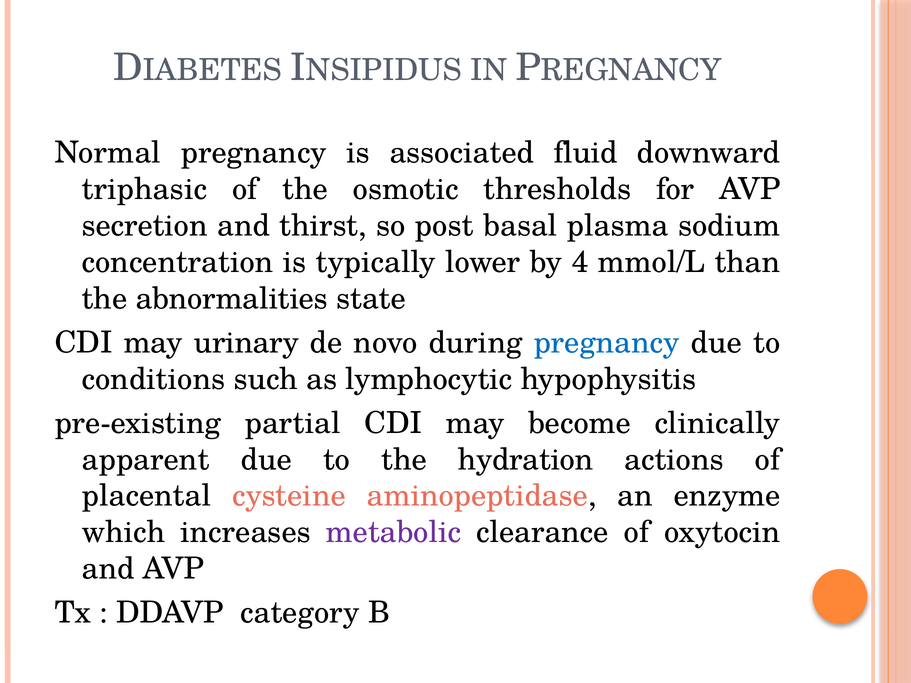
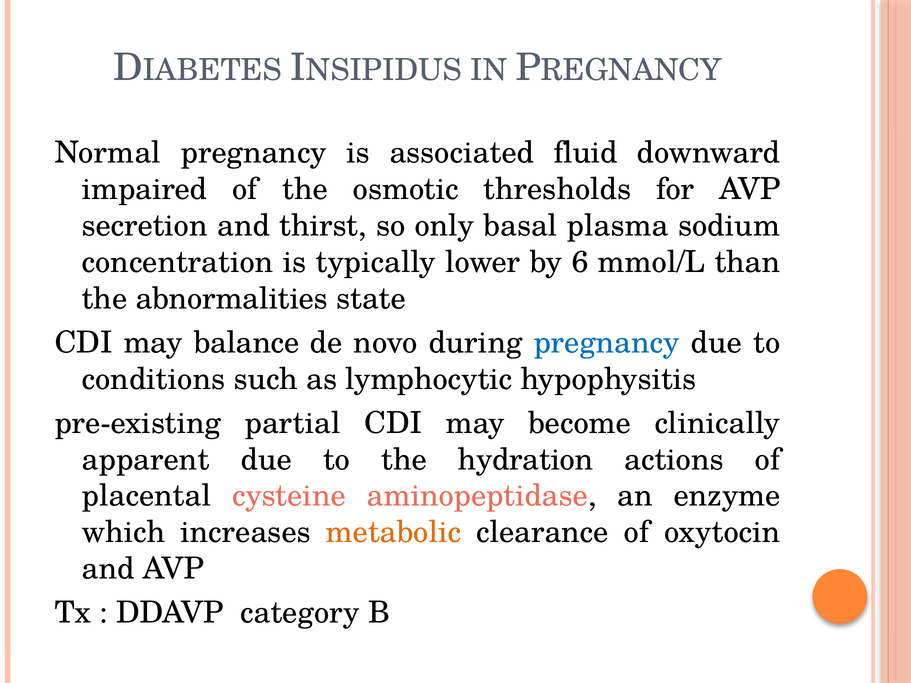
triphasic: triphasic -> impaired
post: post -> only
4: 4 -> 6
urinary: urinary -> balance
metabolic colour: purple -> orange
